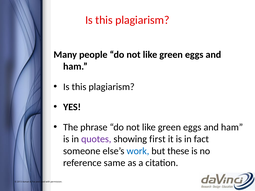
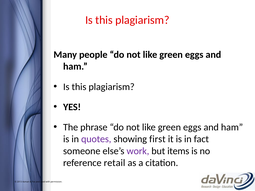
work colour: blue -> purple
these: these -> items
same: same -> retail
